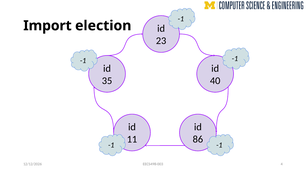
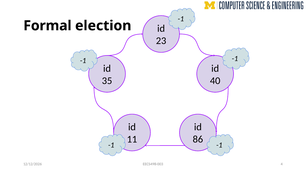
Import: Import -> Formal
